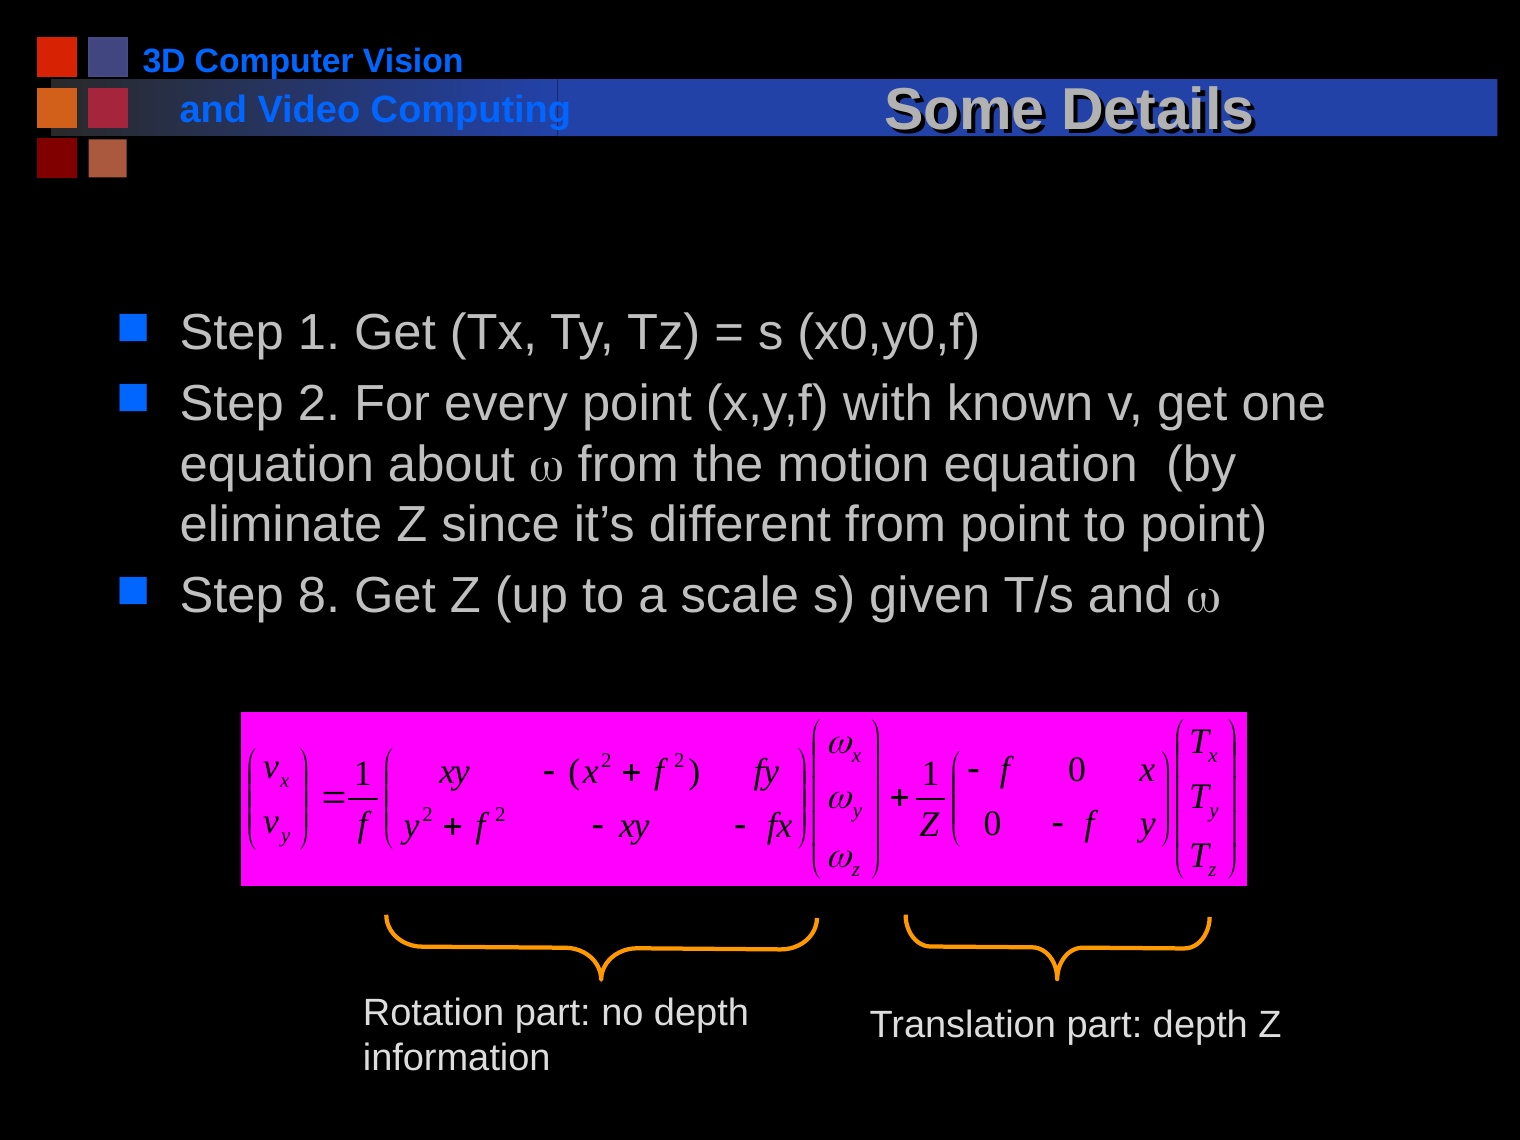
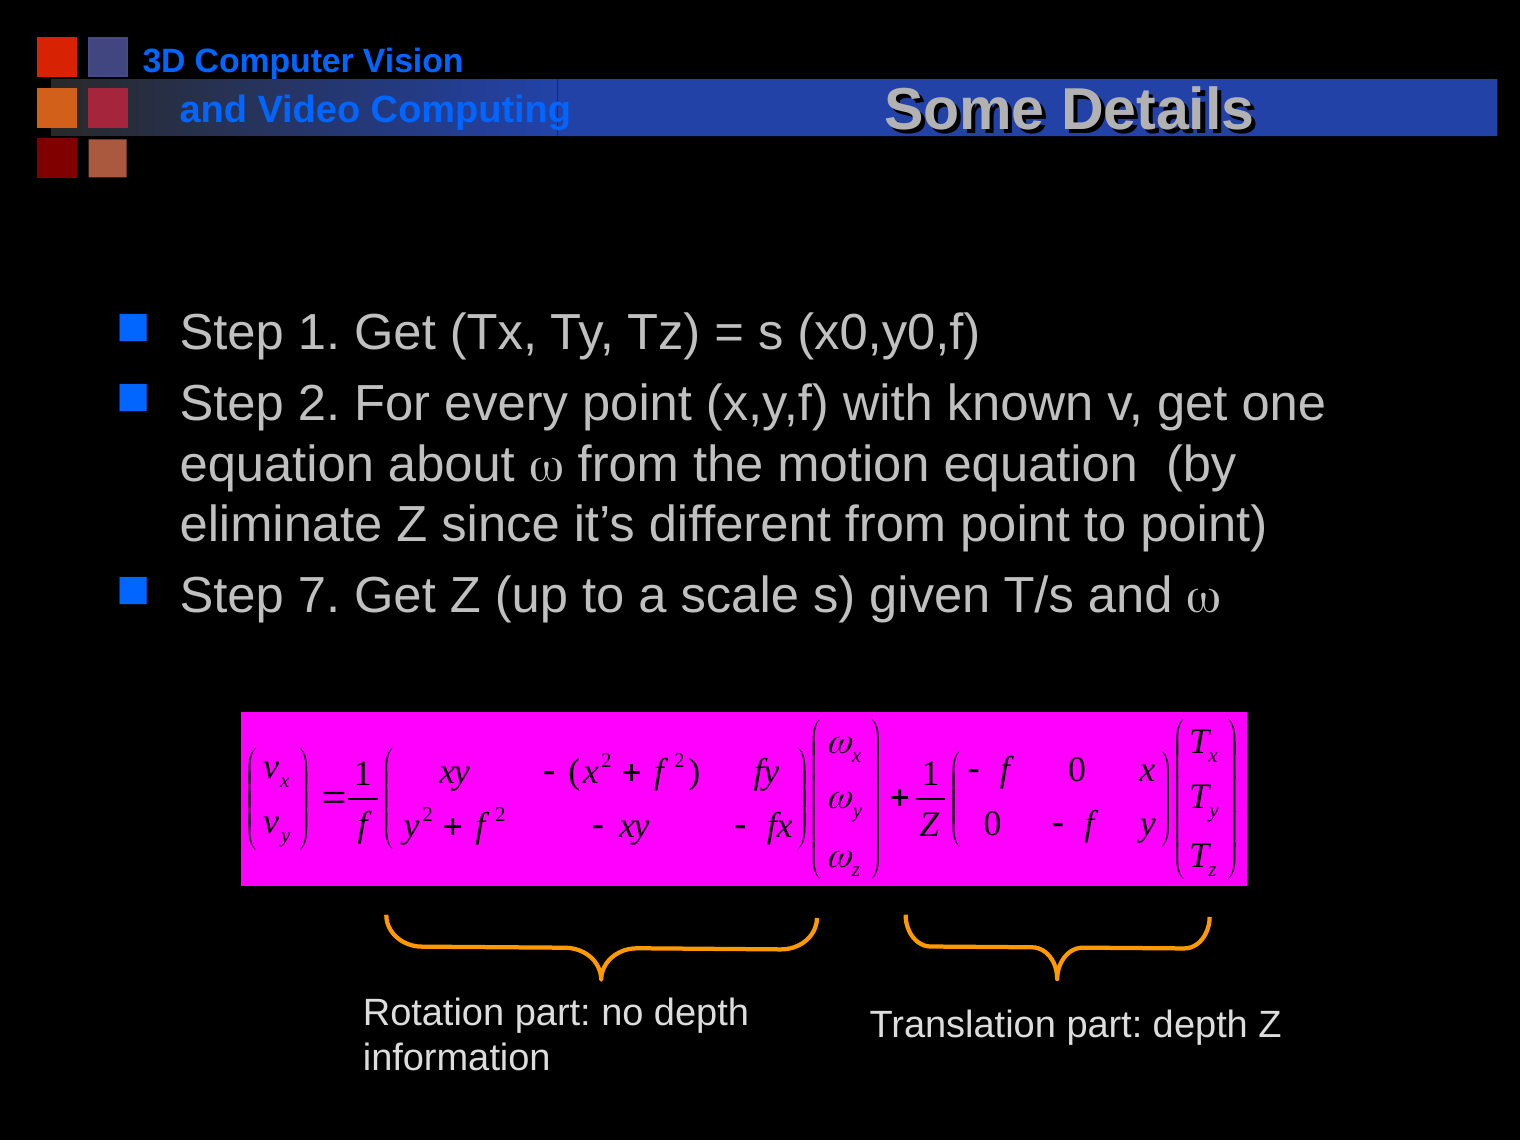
8: 8 -> 7
